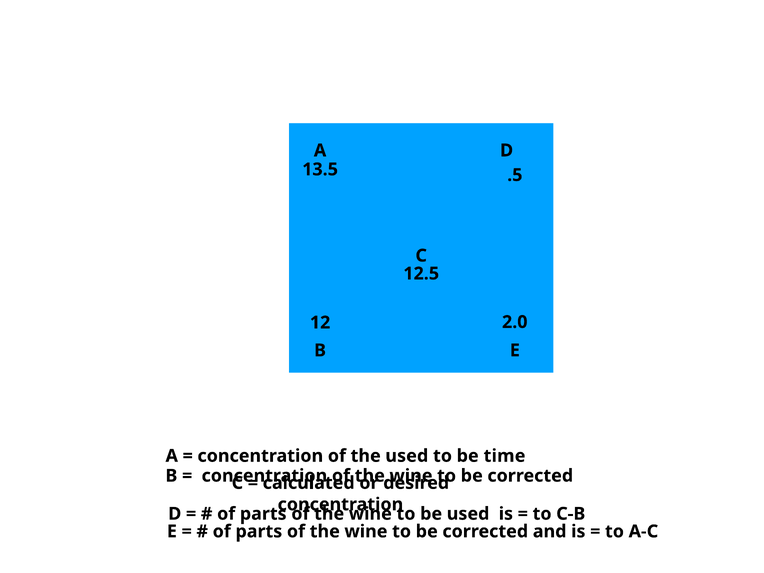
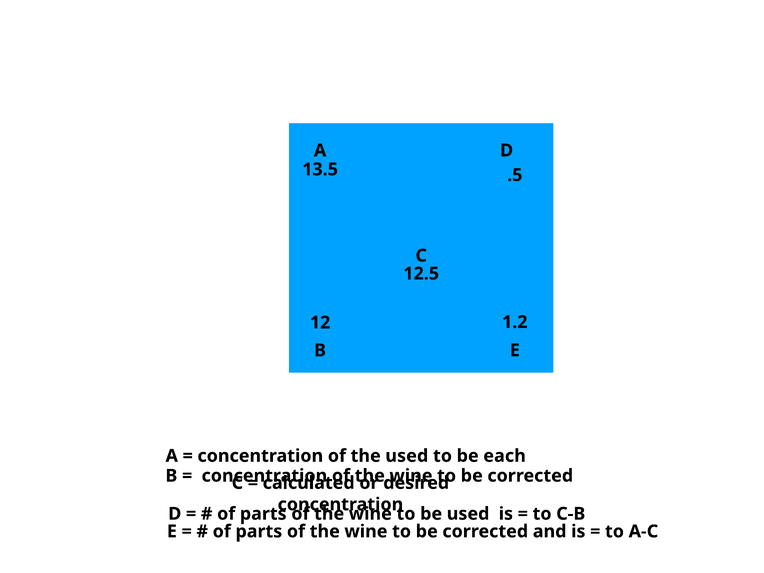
2.0: 2.0 -> 1.2
time: time -> each
